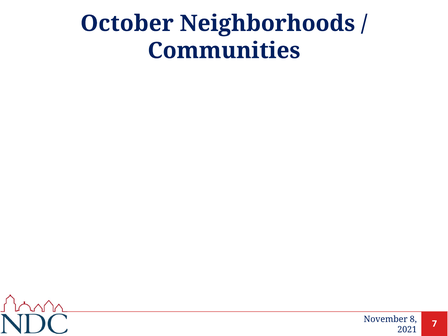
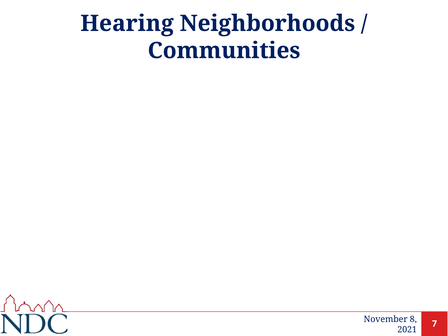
October: October -> Hearing
